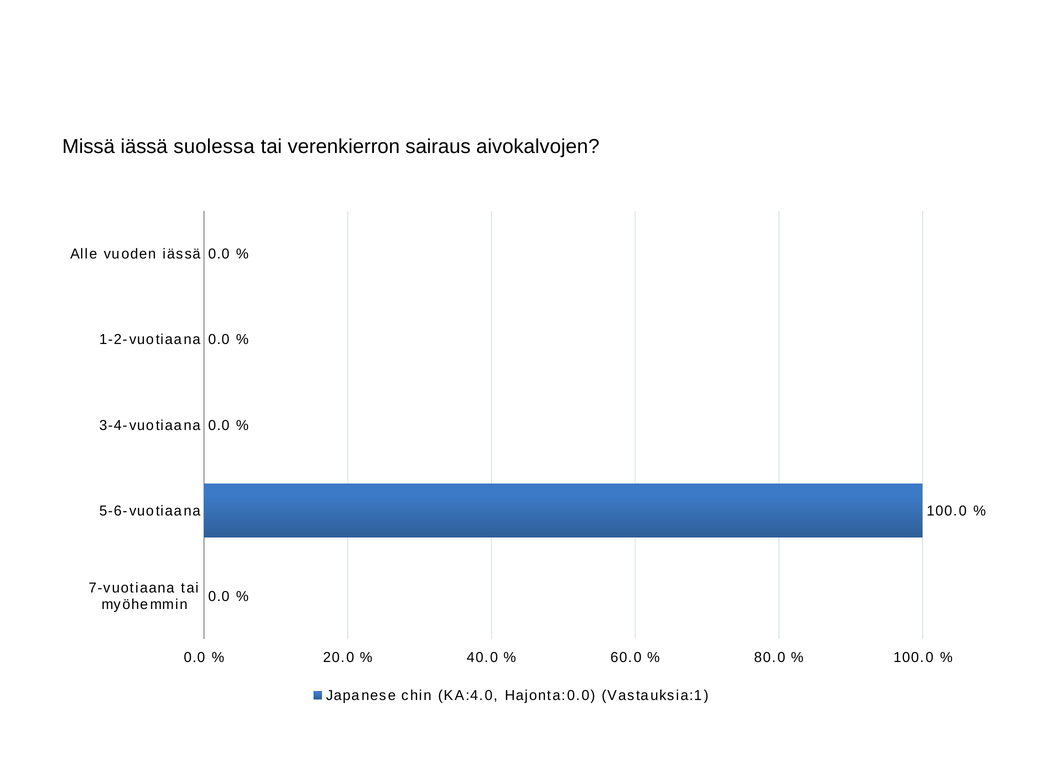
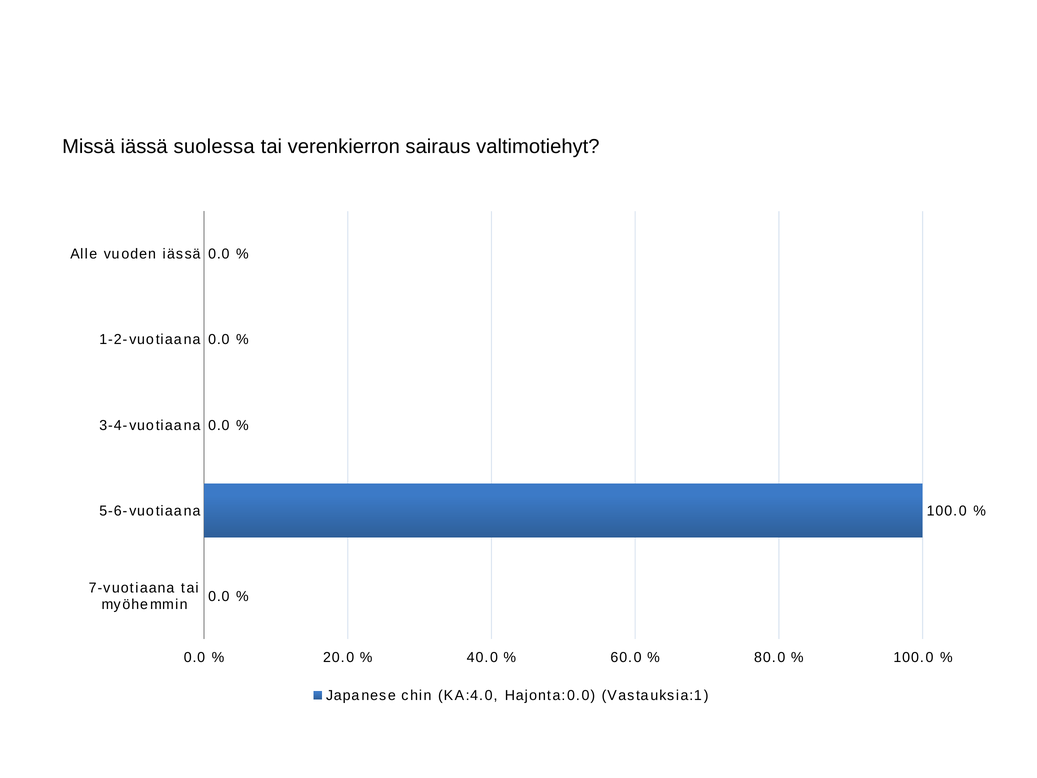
aivokalvojen: aivokalvojen -> valtimotiehyt
